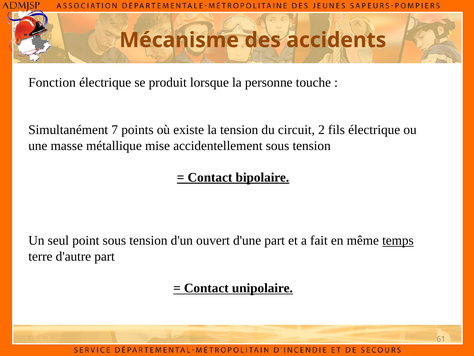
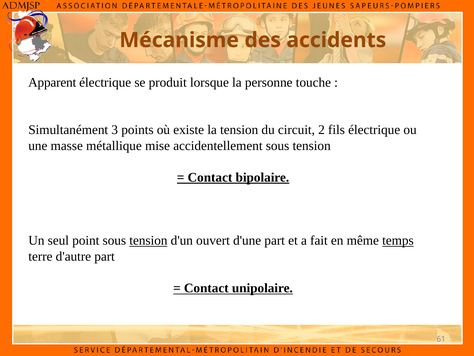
Fonction: Fonction -> Apparent
7: 7 -> 3
tension at (148, 240) underline: none -> present
